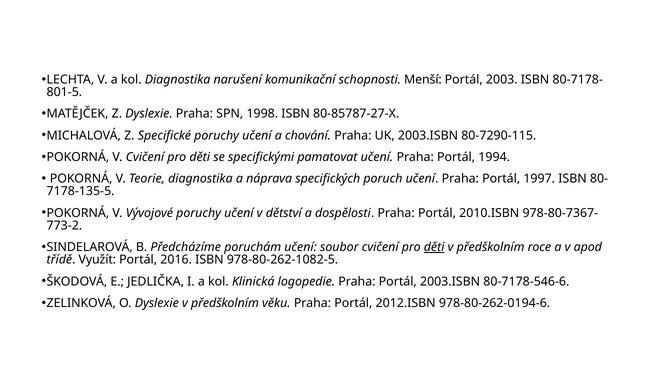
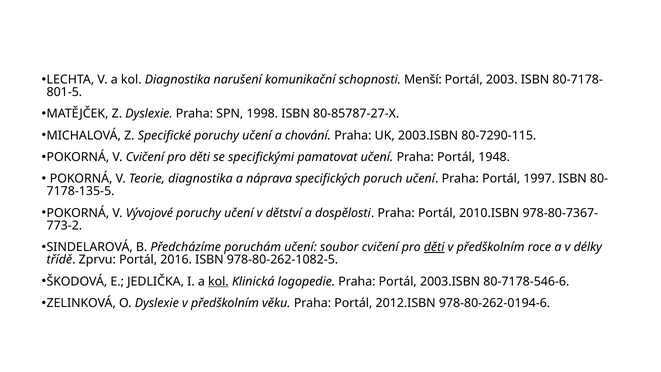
1994: 1994 -> 1948
apod: apod -> délky
Využít: Využít -> Zprvu
kol at (218, 281) underline: none -> present
